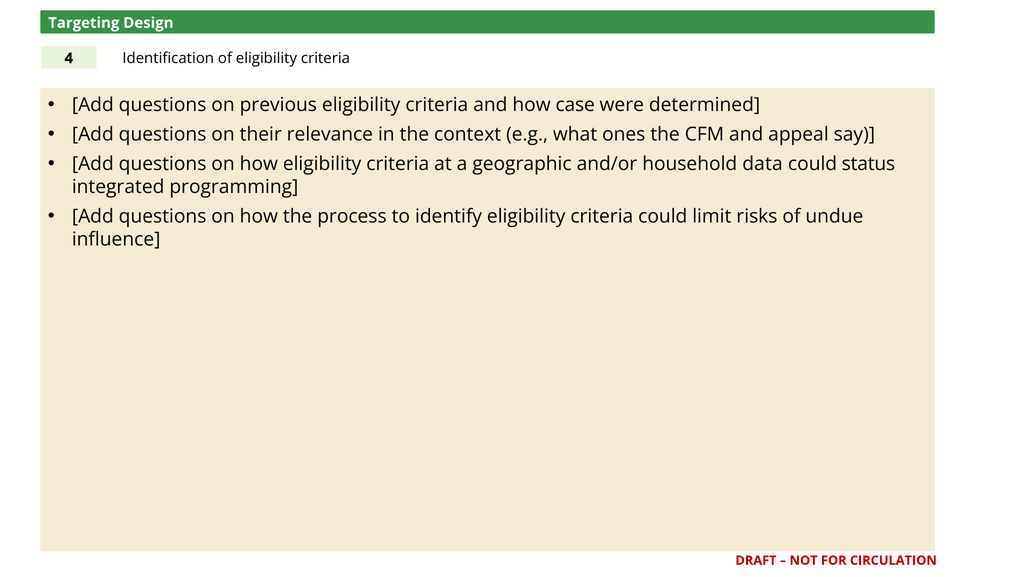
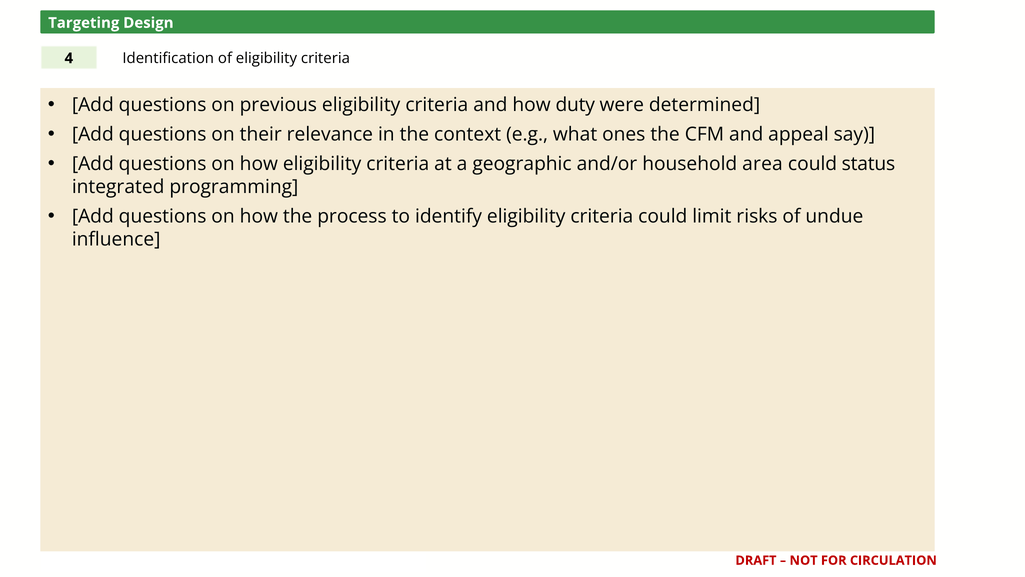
case: case -> duty
data: data -> area
